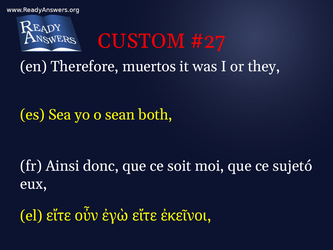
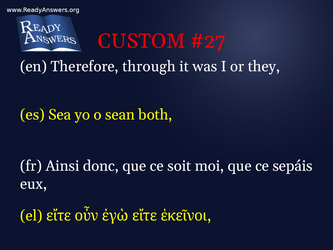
muertos: muertos -> through
sujetó: sujetó -> sepáis
